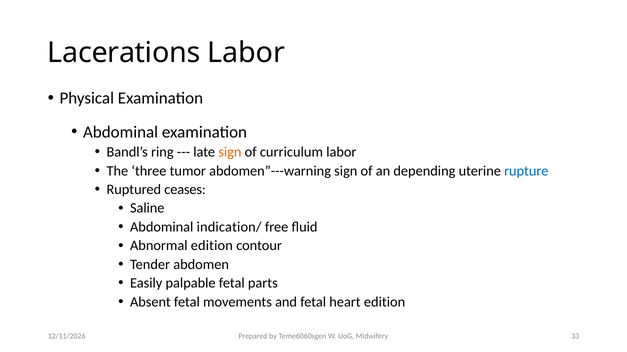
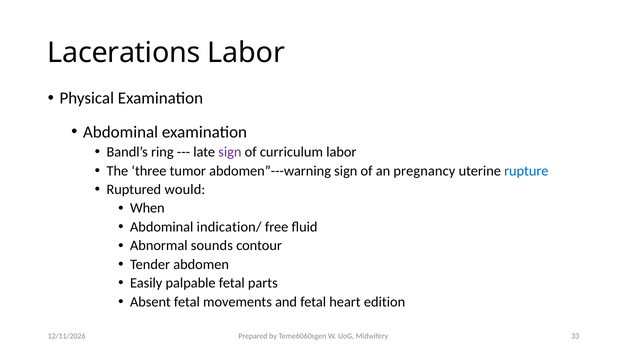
sign at (230, 152) colour: orange -> purple
depending: depending -> pregnancy
ceases: ceases -> would
Saline: Saline -> When
Abnormal edition: edition -> sounds
